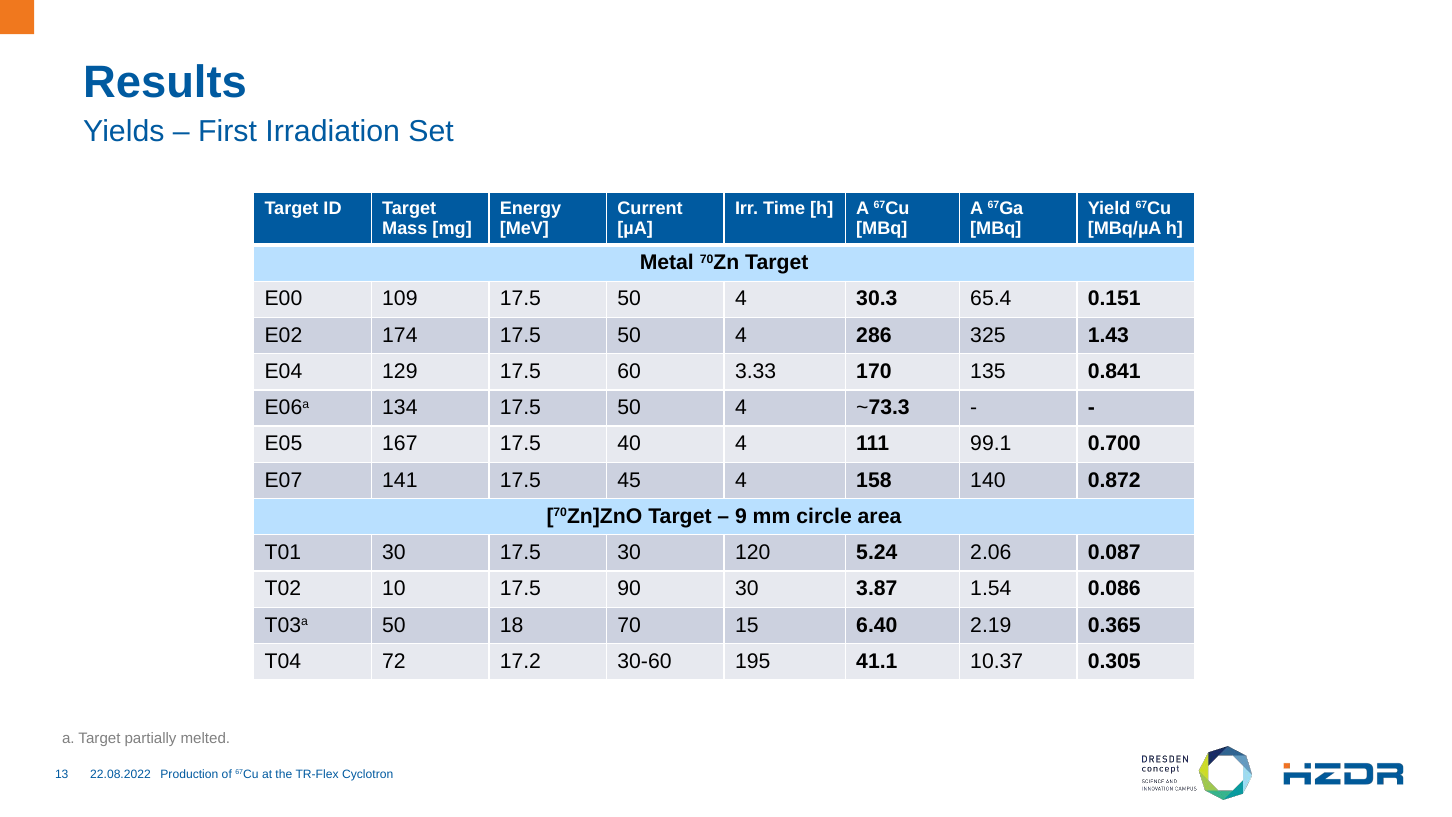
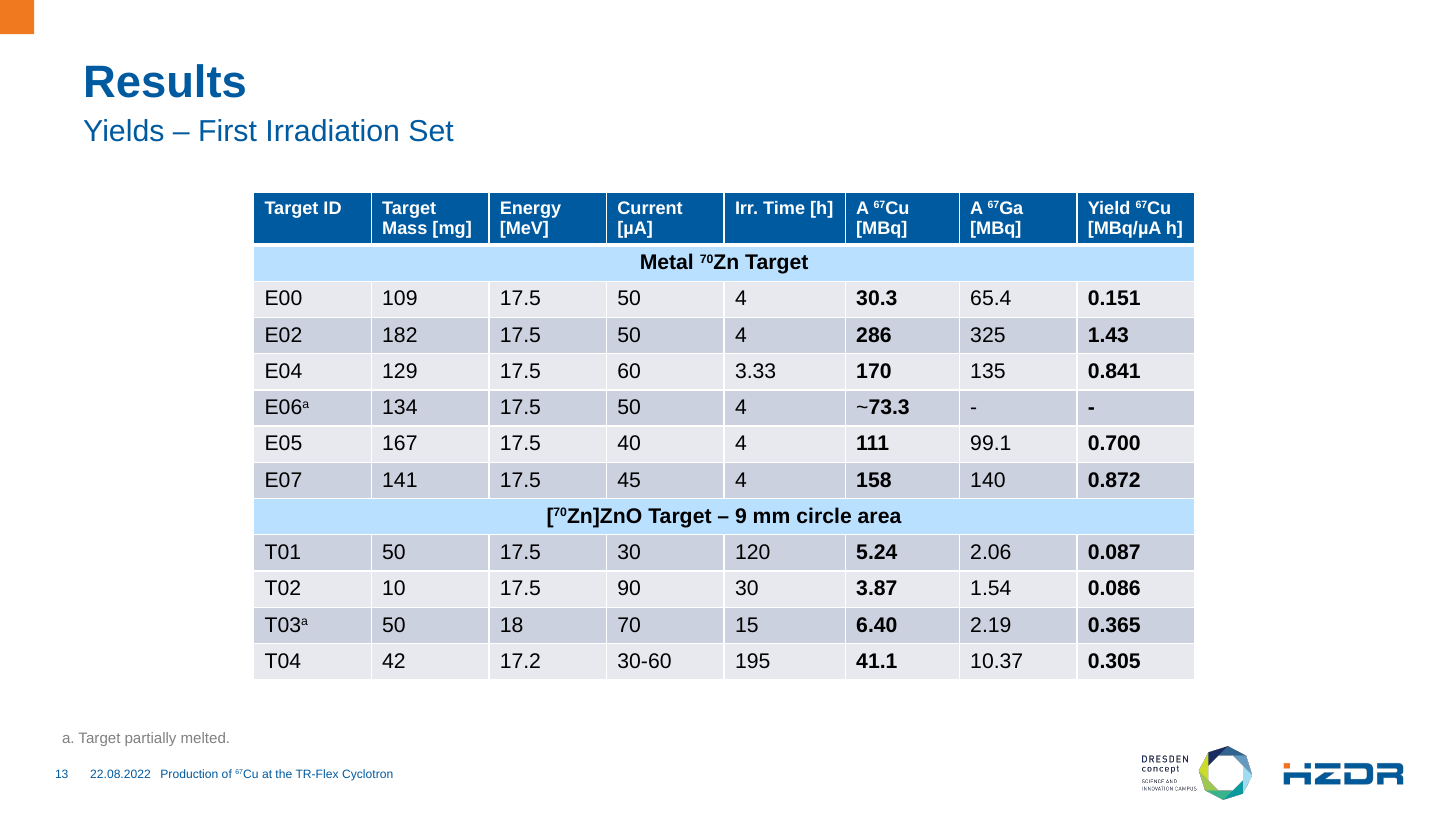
174: 174 -> 182
T01 30: 30 -> 50
72: 72 -> 42
